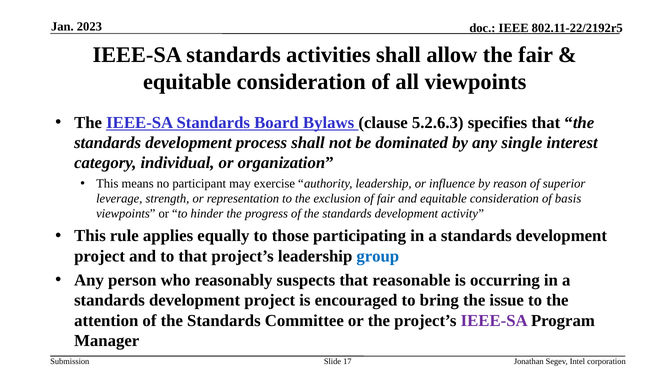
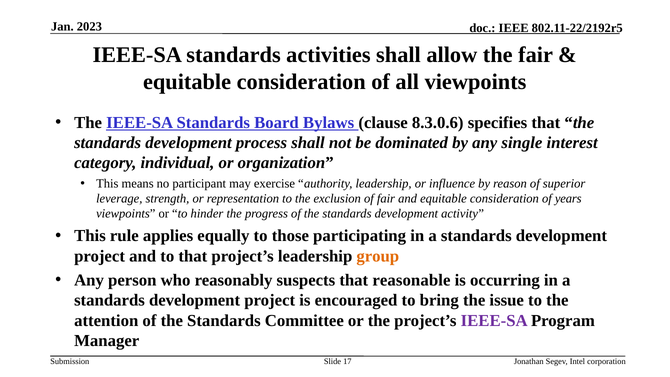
5.2.6.3: 5.2.6.3 -> 8.3.0.6
basis: basis -> years
group colour: blue -> orange
